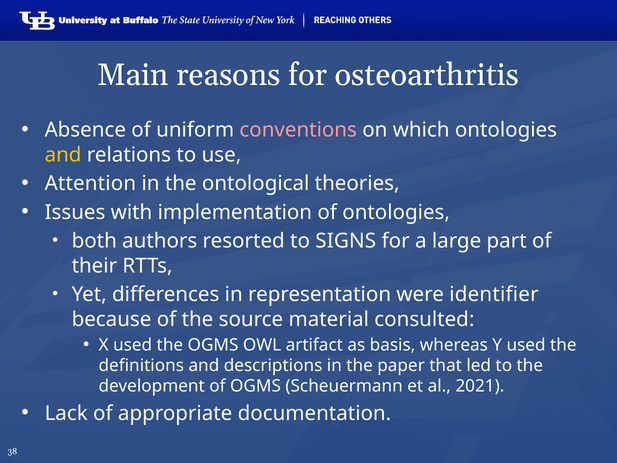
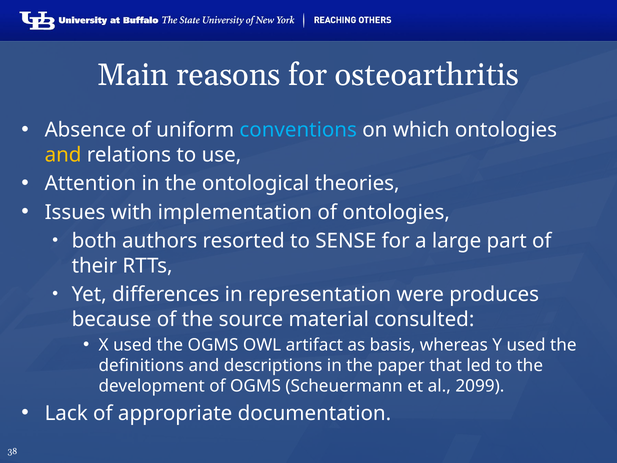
conventions colour: pink -> light blue
SIGNS: SIGNS -> SENSE
identifier: identifier -> produces
2021: 2021 -> 2099
